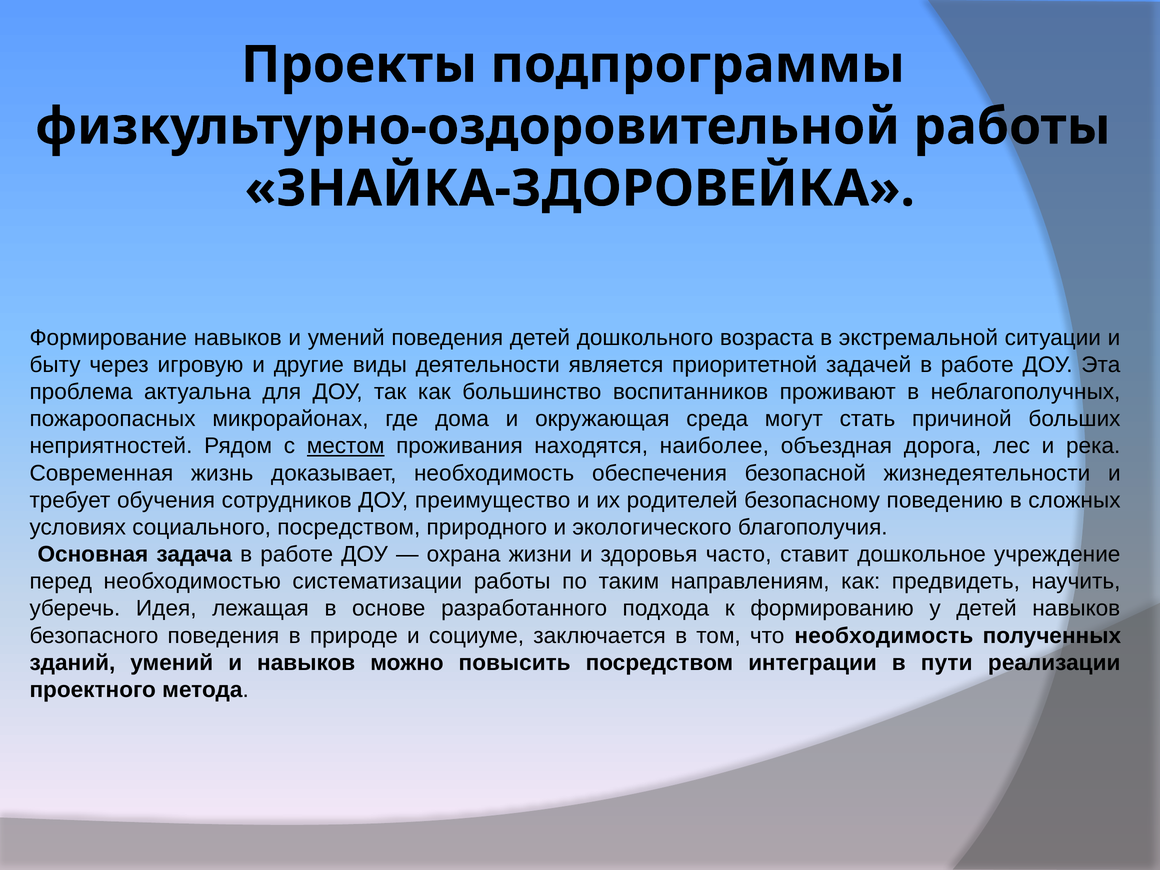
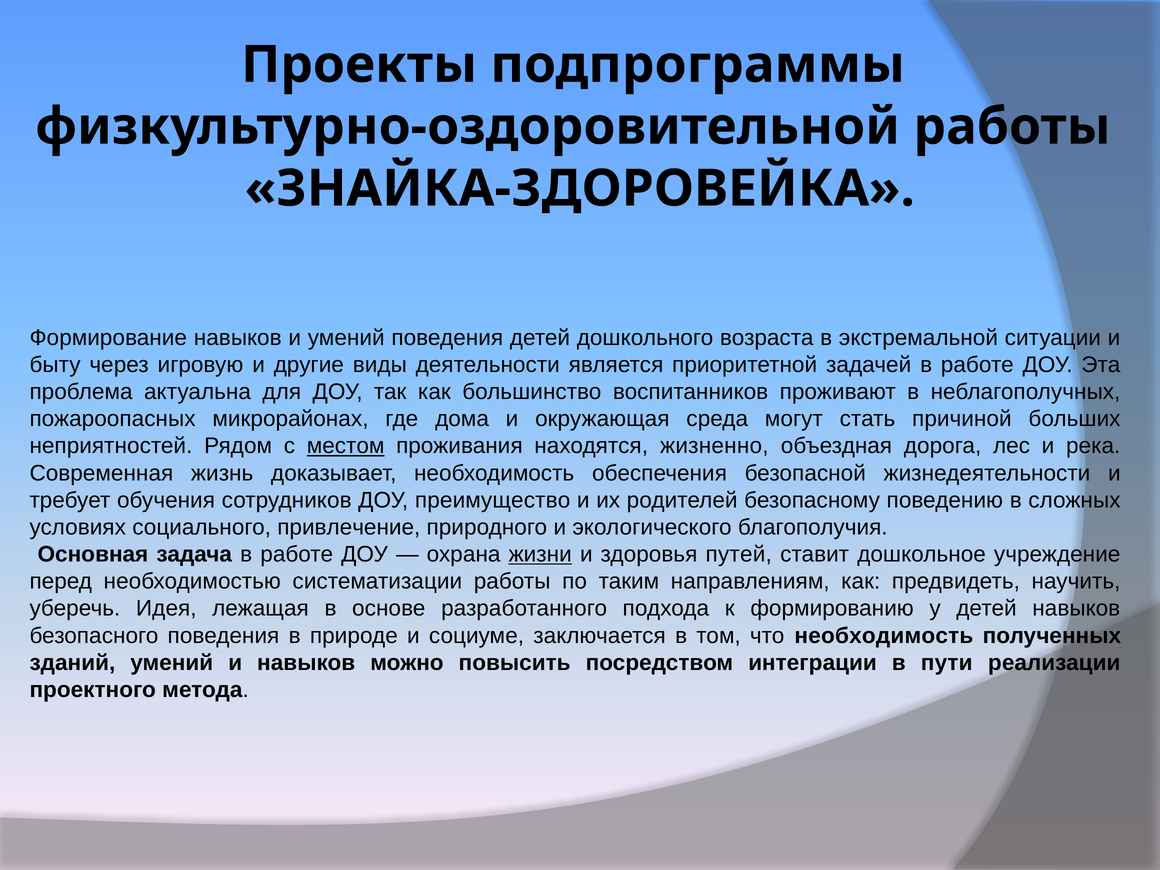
наиболее: наиболее -> жизненно
социального посредством: посредством -> привлечение
жизни underline: none -> present
часто: часто -> путей
